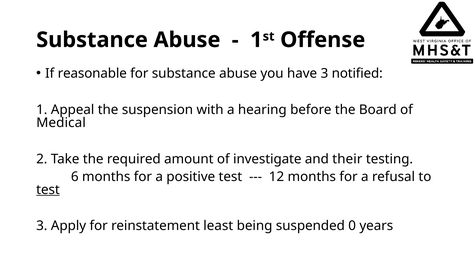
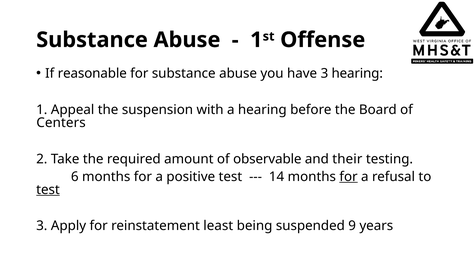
3 notified: notified -> hearing
Medical: Medical -> Centers
investigate: investigate -> observable
12: 12 -> 14
for at (349, 177) underline: none -> present
0: 0 -> 9
